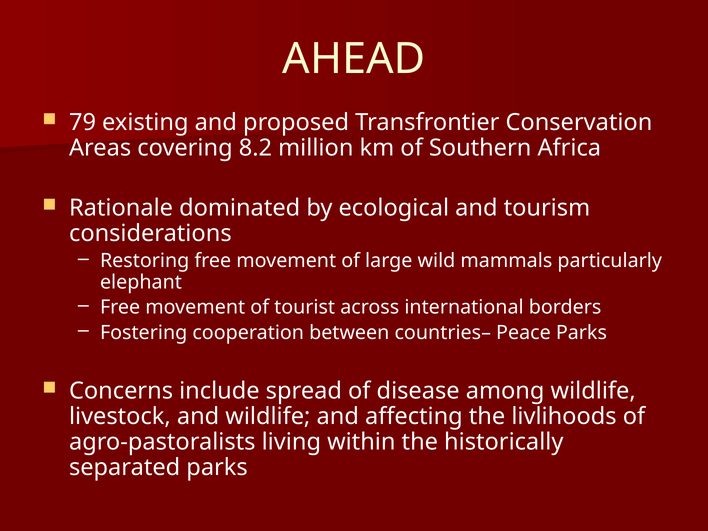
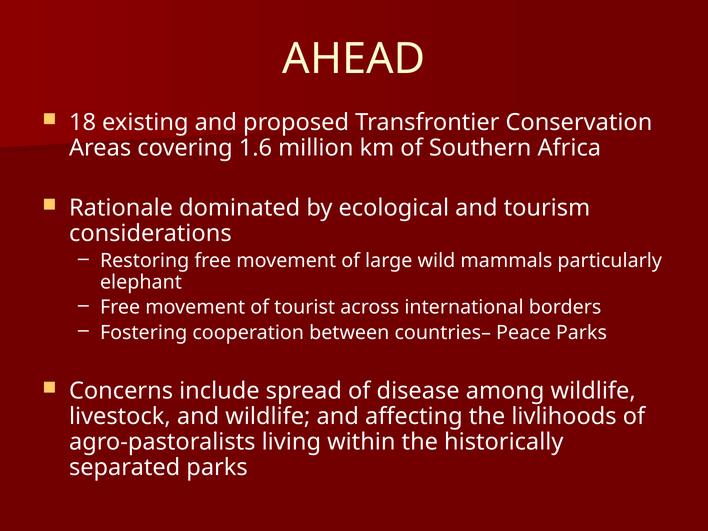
79: 79 -> 18
8.2: 8.2 -> 1.6
